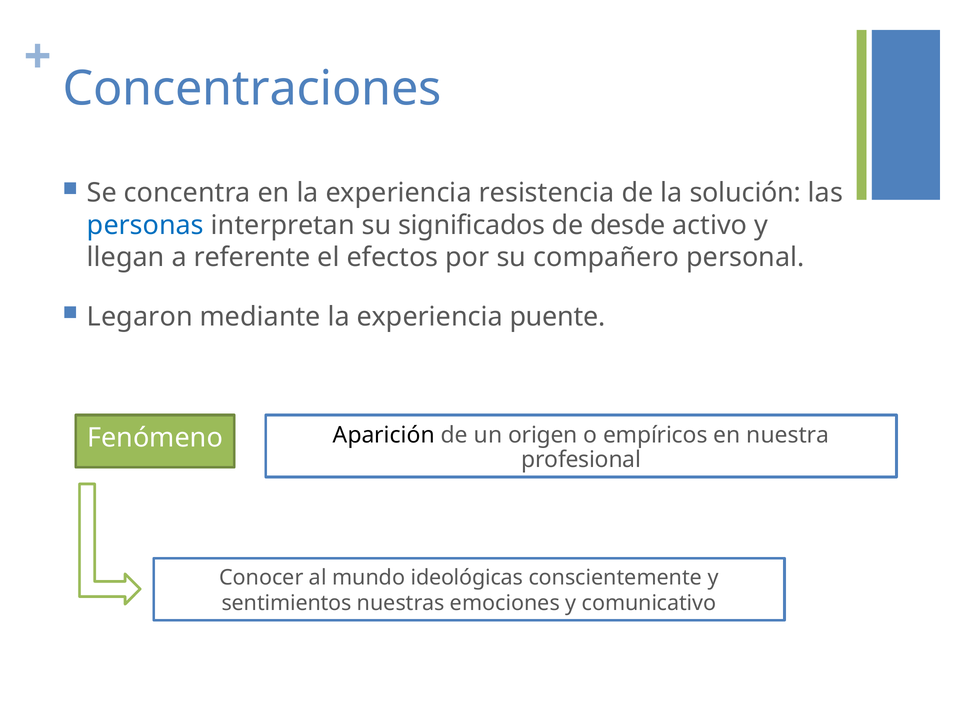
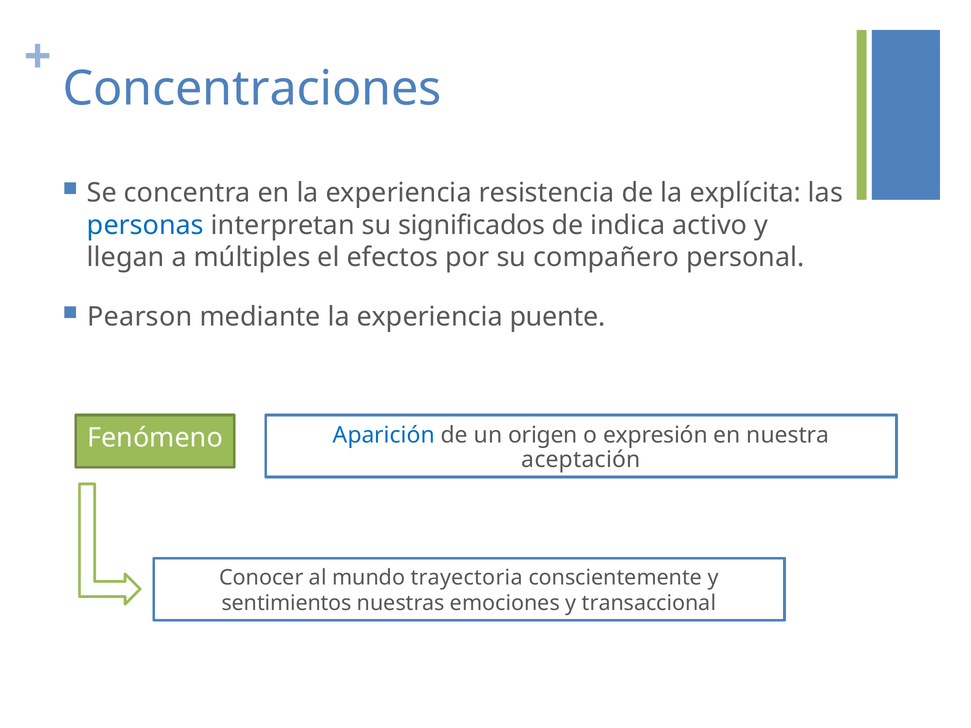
solución: solución -> explícita
desde: desde -> indica
referente: referente -> múltiples
Legaron: Legaron -> Pearson
Aparición colour: black -> blue
empíricos: empíricos -> expresión
profesional: profesional -> aceptación
ideológicas: ideológicas -> trayectoria
comunicativo: comunicativo -> transaccional
